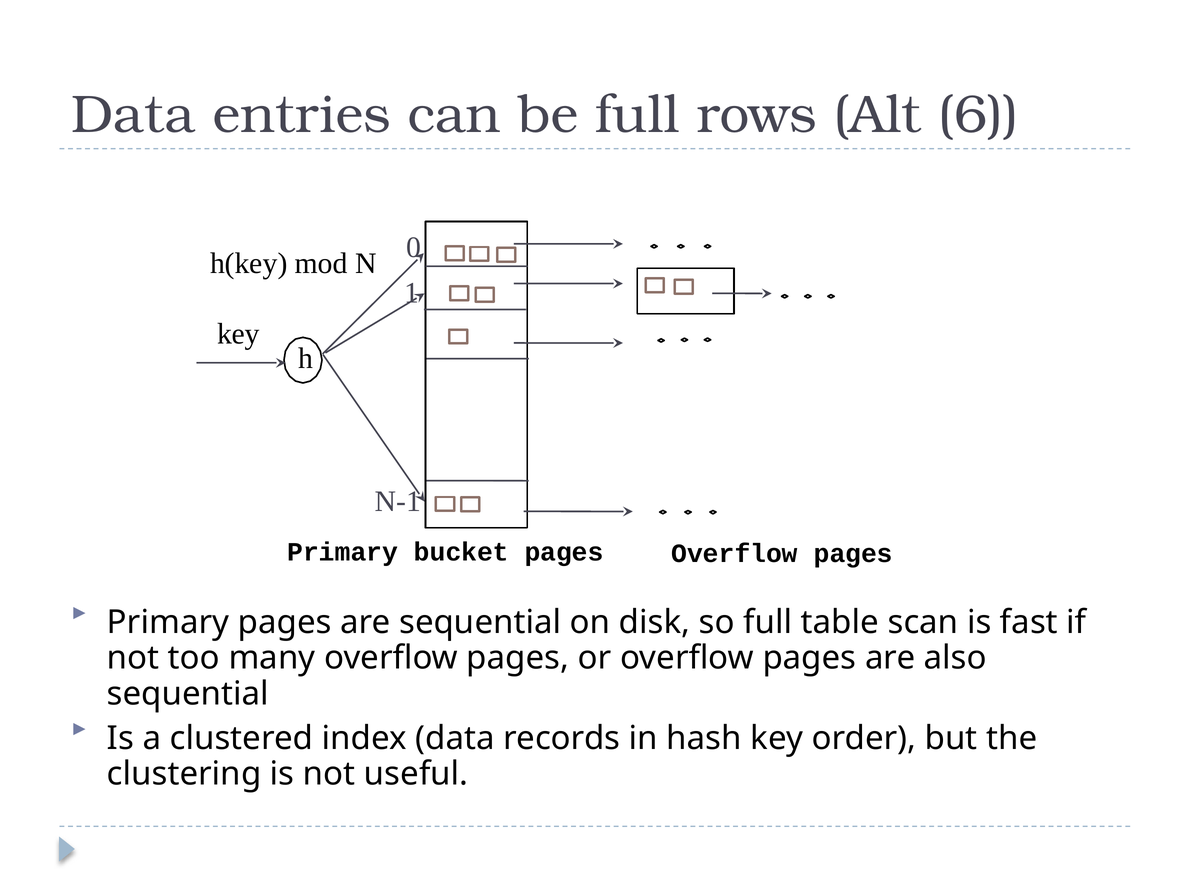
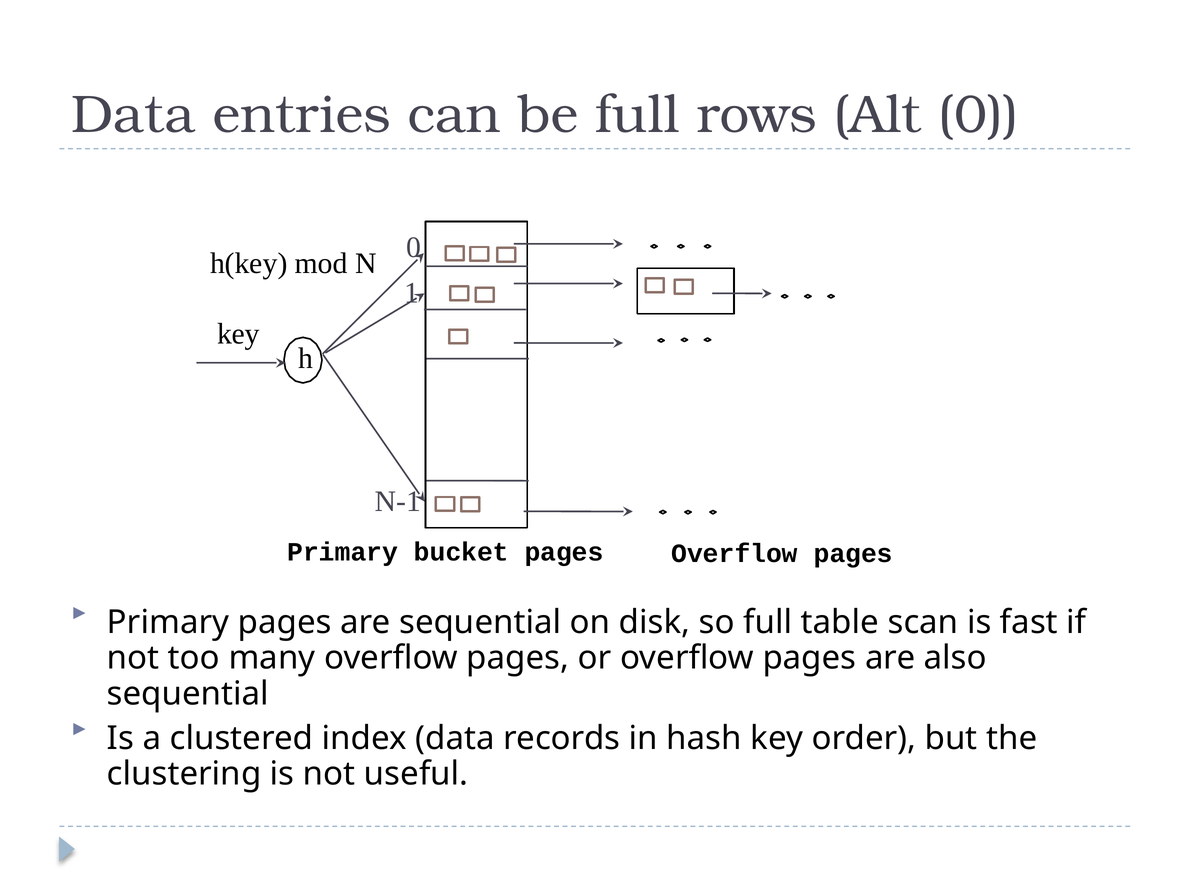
Alt 6: 6 -> 0
